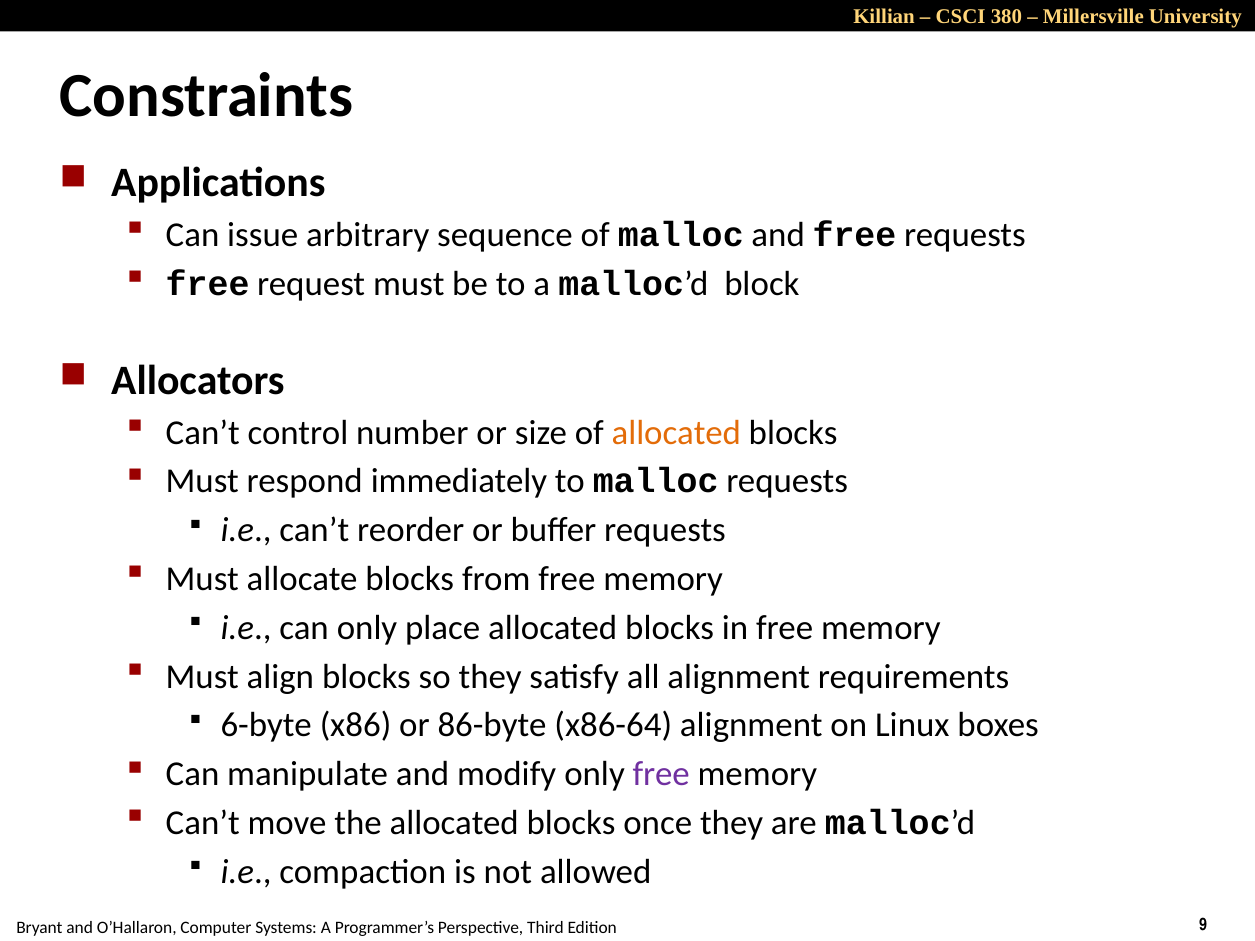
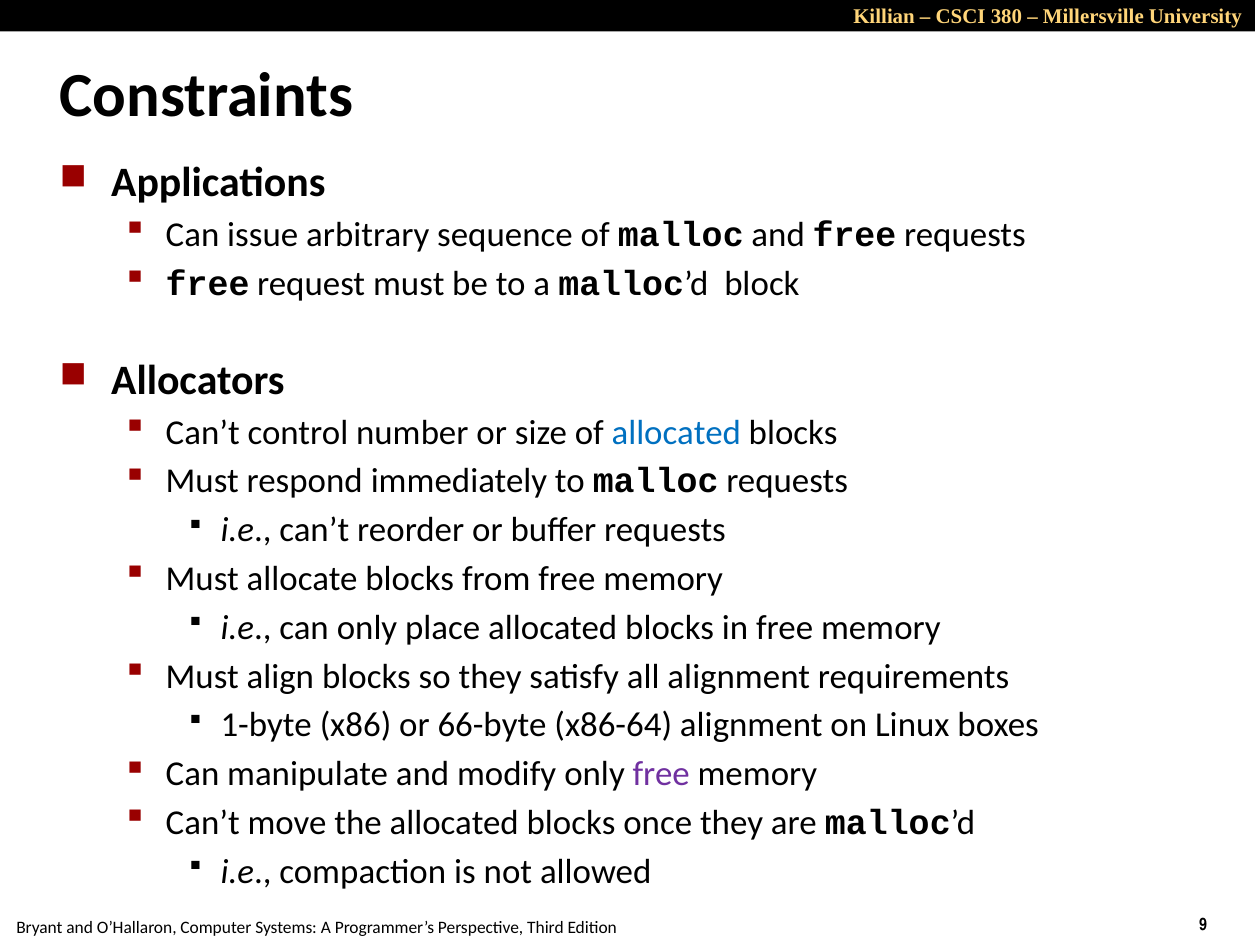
allocated at (676, 433) colour: orange -> blue
6-byte: 6-byte -> 1-byte
86-byte: 86-byte -> 66-byte
